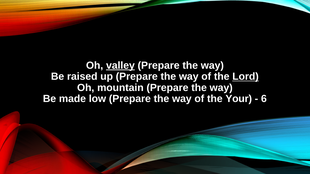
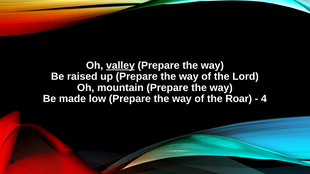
Lord underline: present -> none
Your: Your -> Roar
6: 6 -> 4
